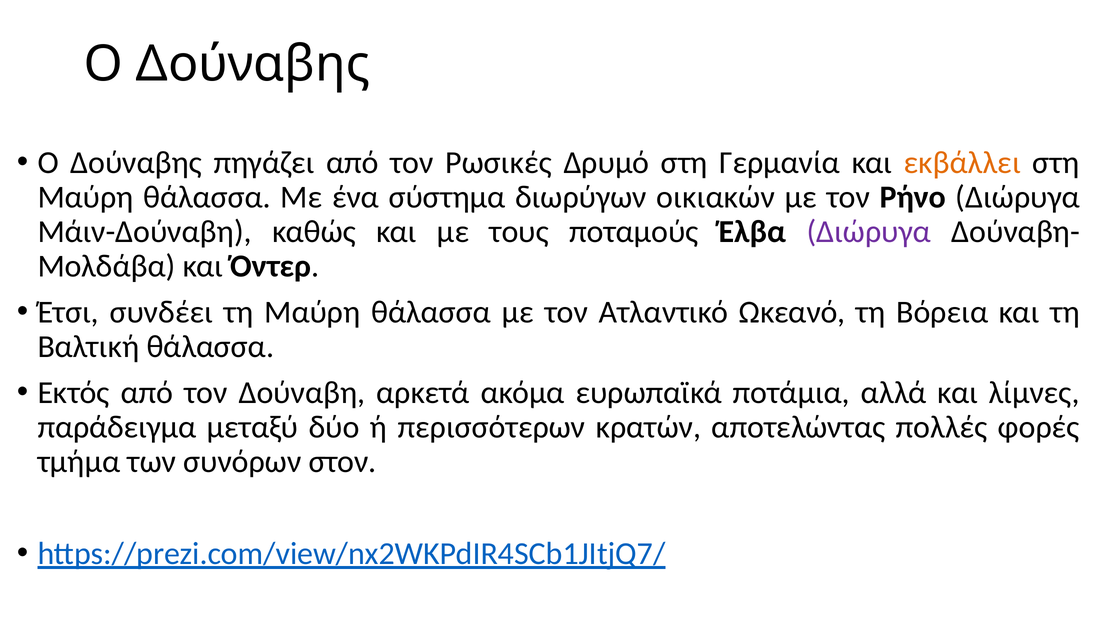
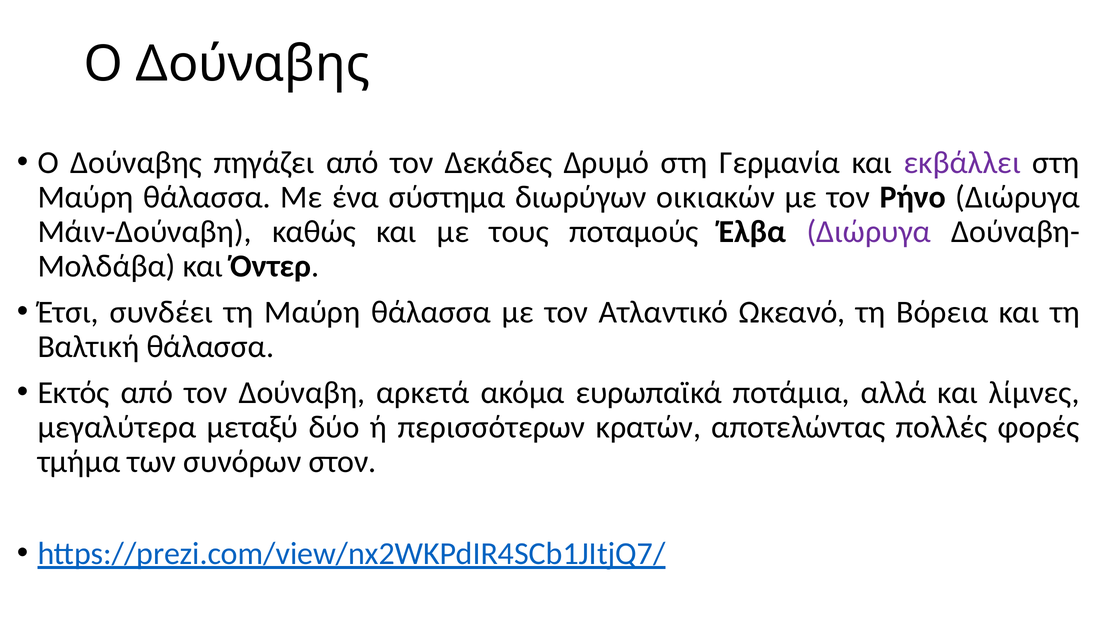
Ρωσικές: Ρωσικές -> Δεκάδες
εκβάλλει colour: orange -> purple
παράδειγμα: παράδειγμα -> μεγαλύτερα
